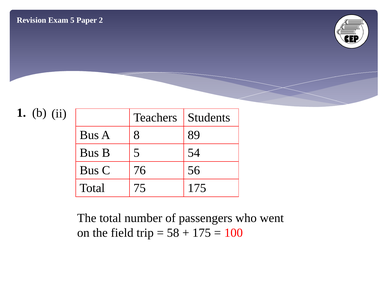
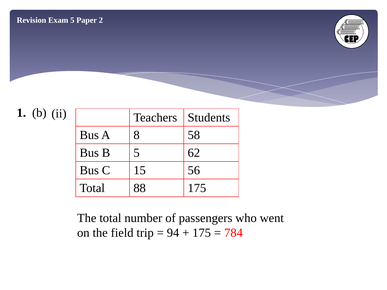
89: 89 -> 58
54: 54 -> 62
76: 76 -> 15
75: 75 -> 88
58: 58 -> 94
100: 100 -> 784
